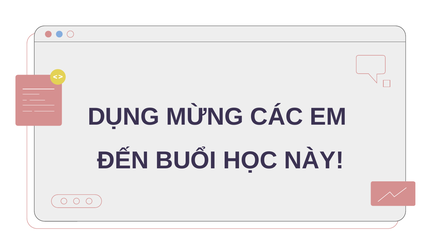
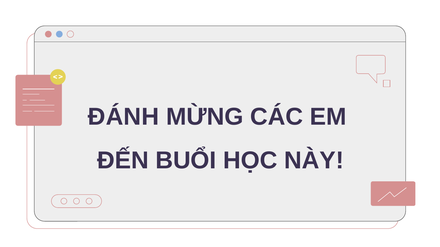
DỤNG: DỤNG -> ĐÁNH
